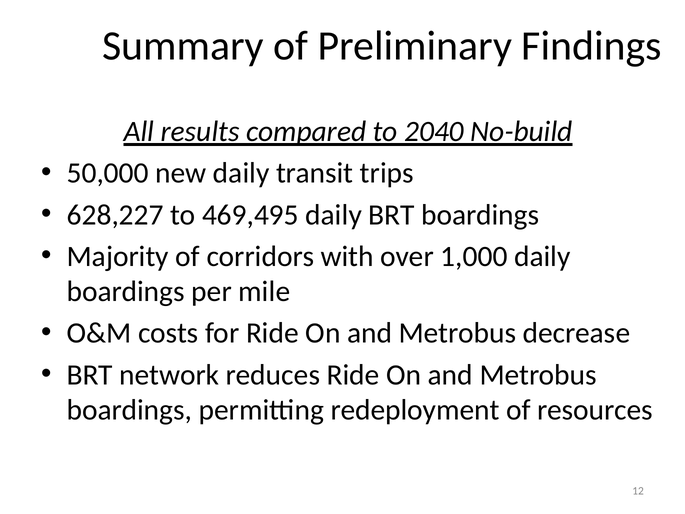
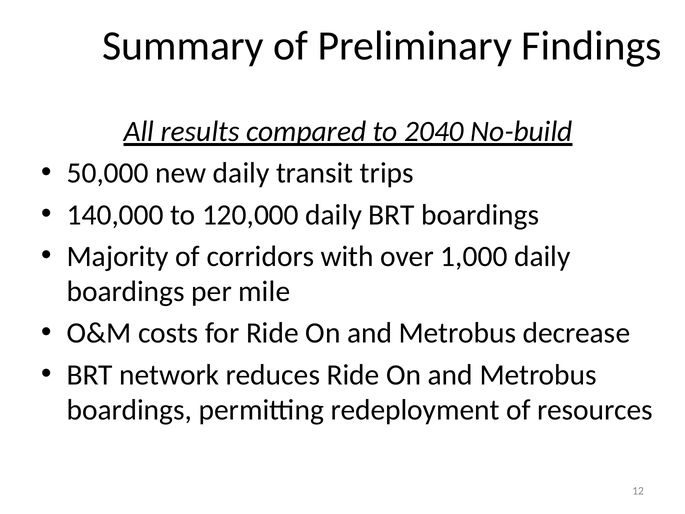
628,227: 628,227 -> 140,000
469,495: 469,495 -> 120,000
